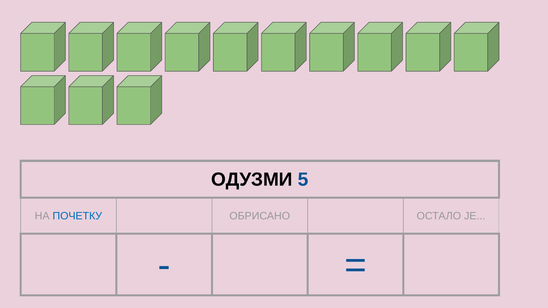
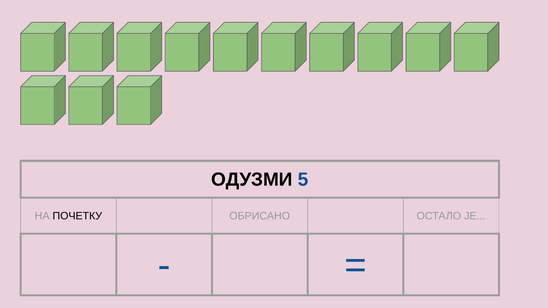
ПОЧЕТКУ colour: blue -> black
